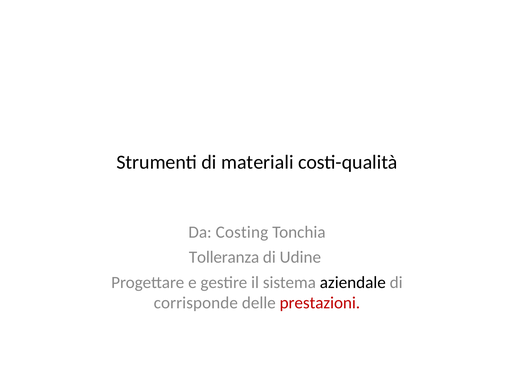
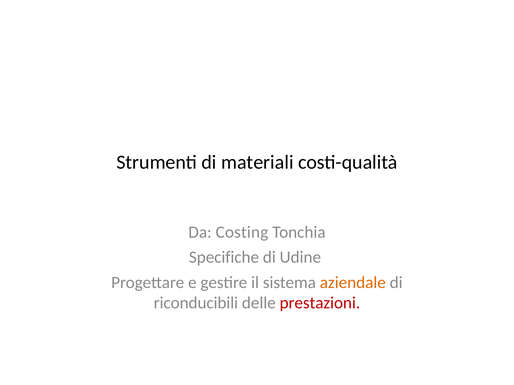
Tolleranza: Tolleranza -> Specifiche
aziendale colour: black -> orange
corrisponde: corrisponde -> riconducibili
